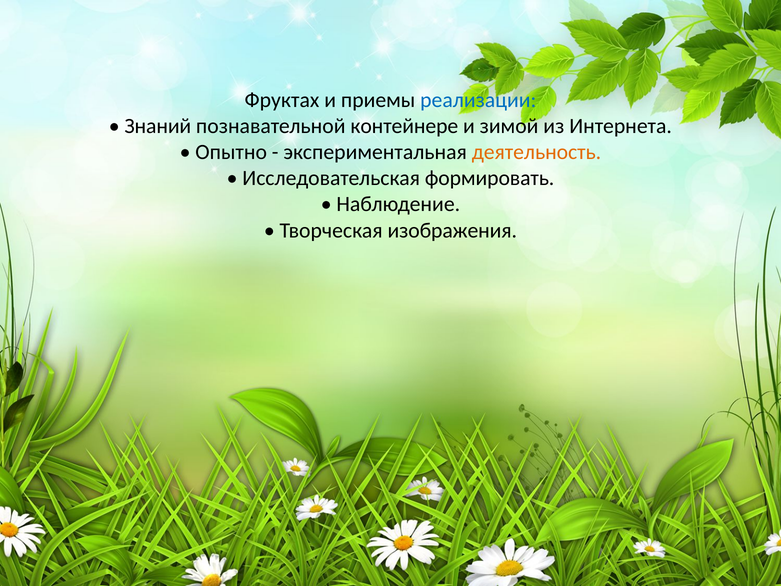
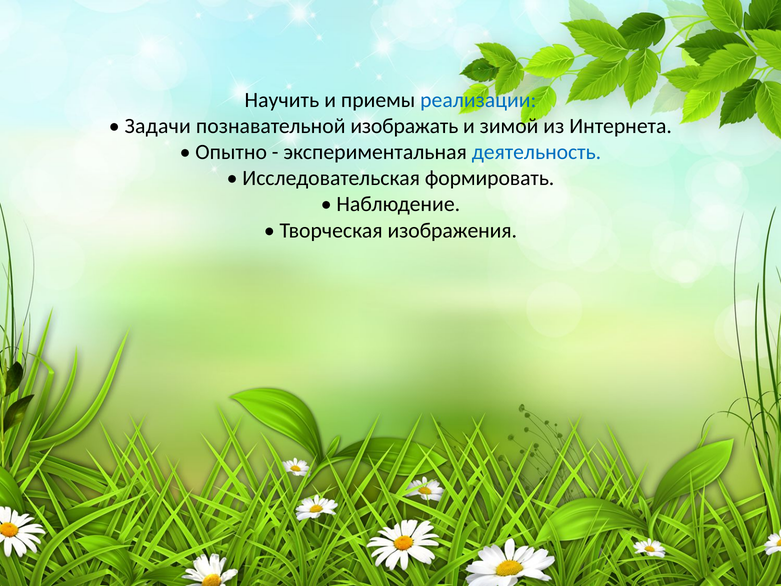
Фруктах: Фруктах -> Научить
Знаний: Знаний -> Задачи
контейнере: контейнере -> изображать
деятельность colour: orange -> blue
